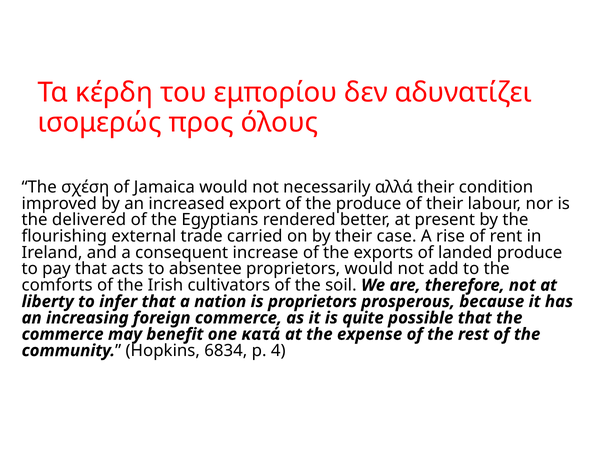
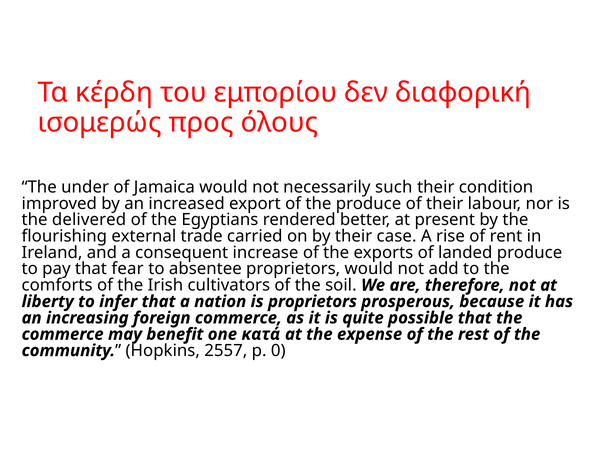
αδυνατίζει: αδυνατίζει -> διαφορική
σχέση: σχέση -> under
αλλά: αλλά -> such
acts: acts -> fear
6834: 6834 -> 2557
4: 4 -> 0
